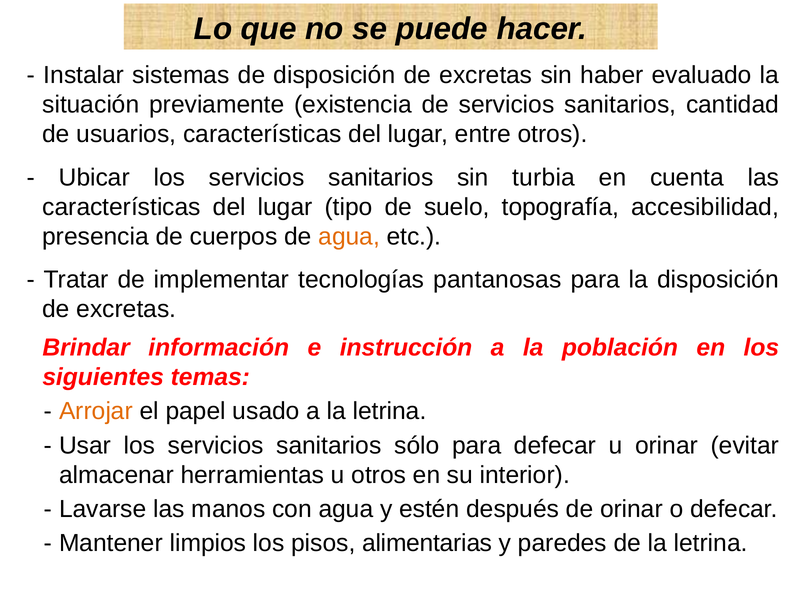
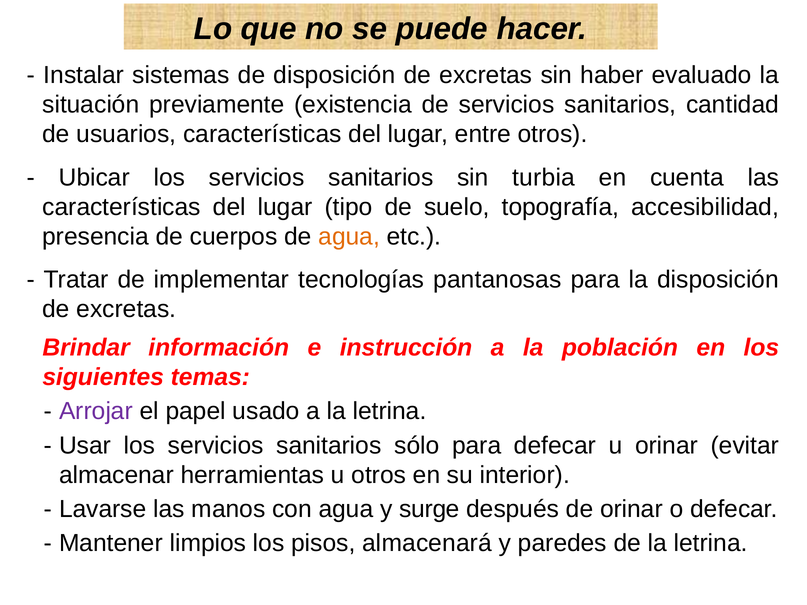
Arrojar colour: orange -> purple
estén: estén -> surge
alimentarias: alimentarias -> almacenará
